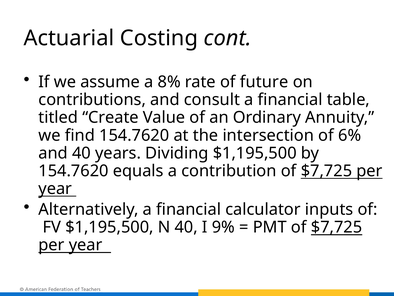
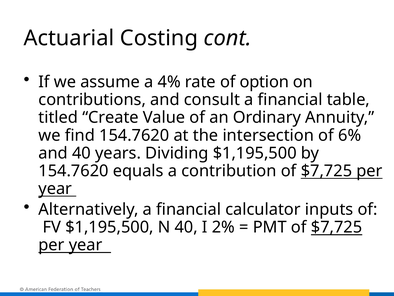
8%: 8% -> 4%
future: future -> option
9%: 9% -> 2%
